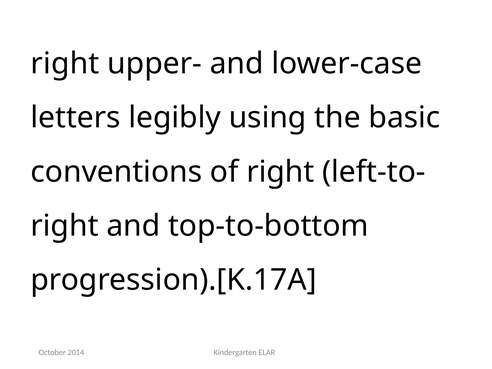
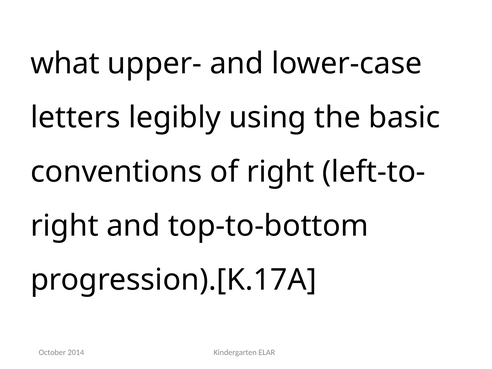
right at (65, 64): right -> what
